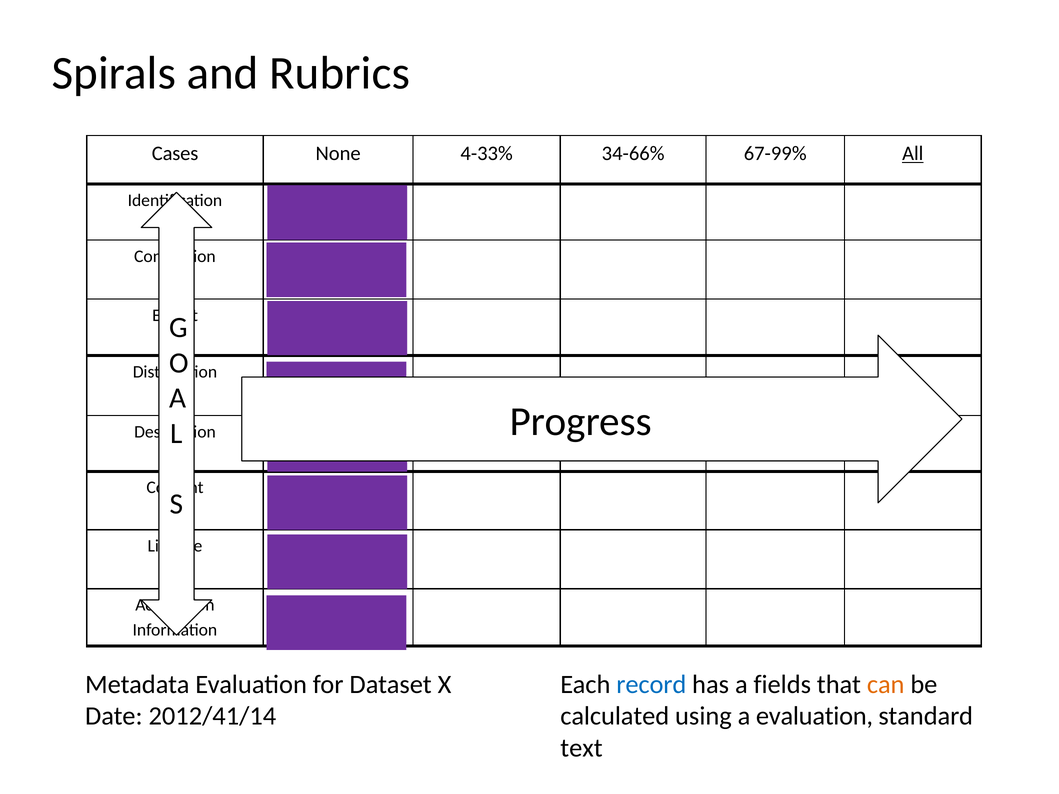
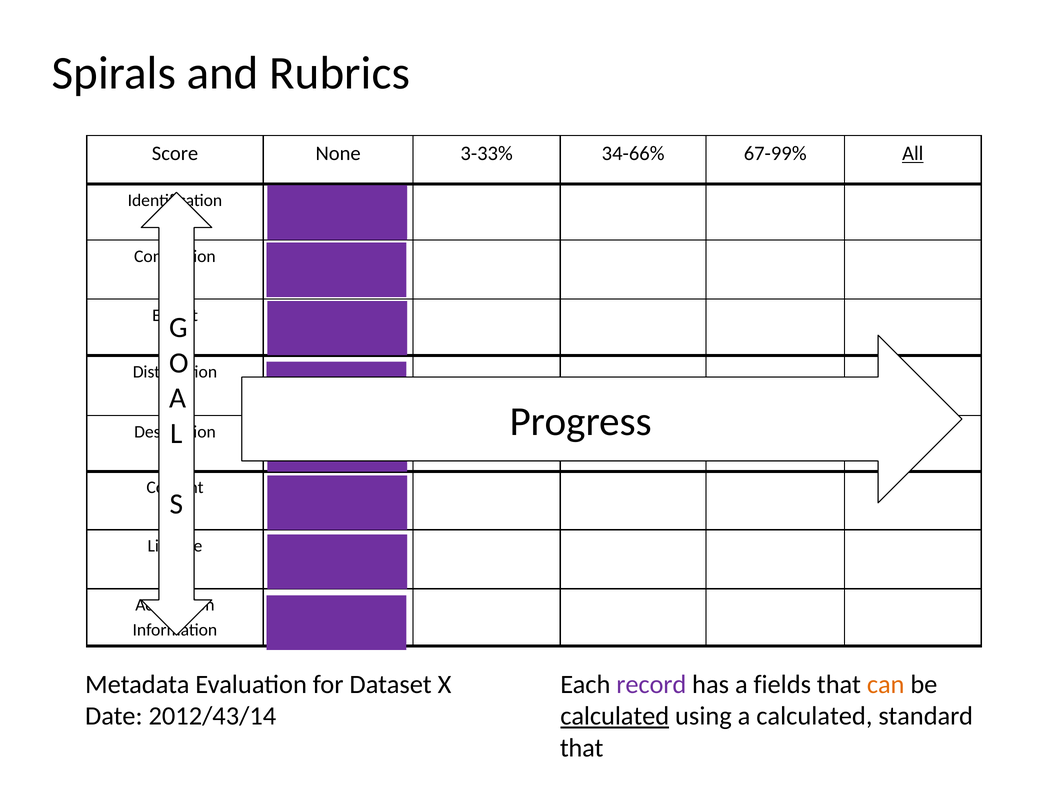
Cases: Cases -> Score
4-33%: 4-33% -> 3-33%
record colour: blue -> purple
2012/41/14: 2012/41/14 -> 2012/43/14
calculated at (615, 716) underline: none -> present
a evaluation: evaluation -> calculated
text at (582, 748): text -> that
